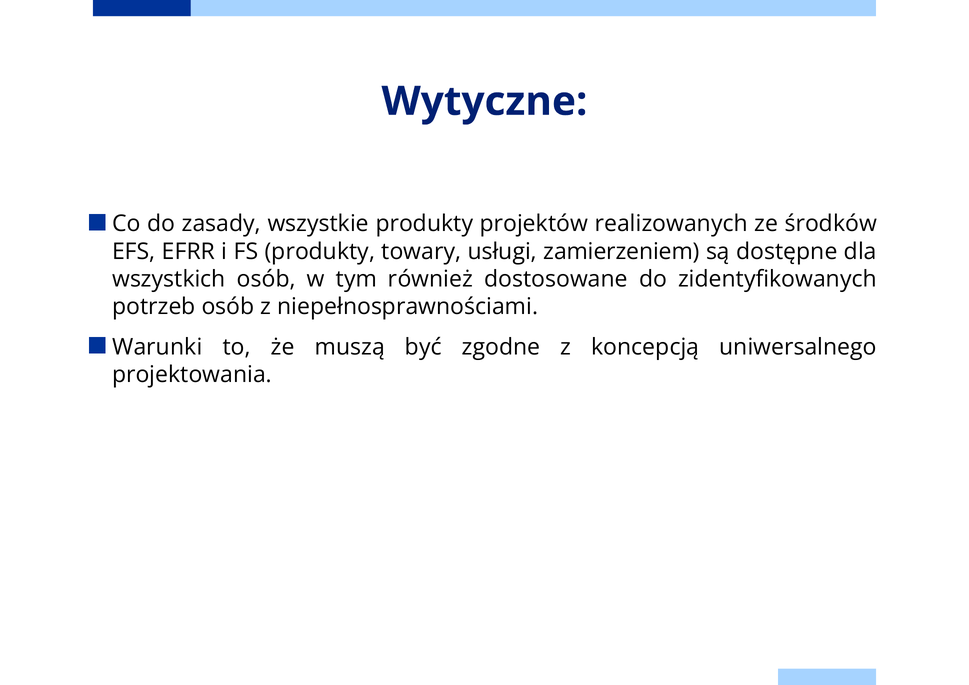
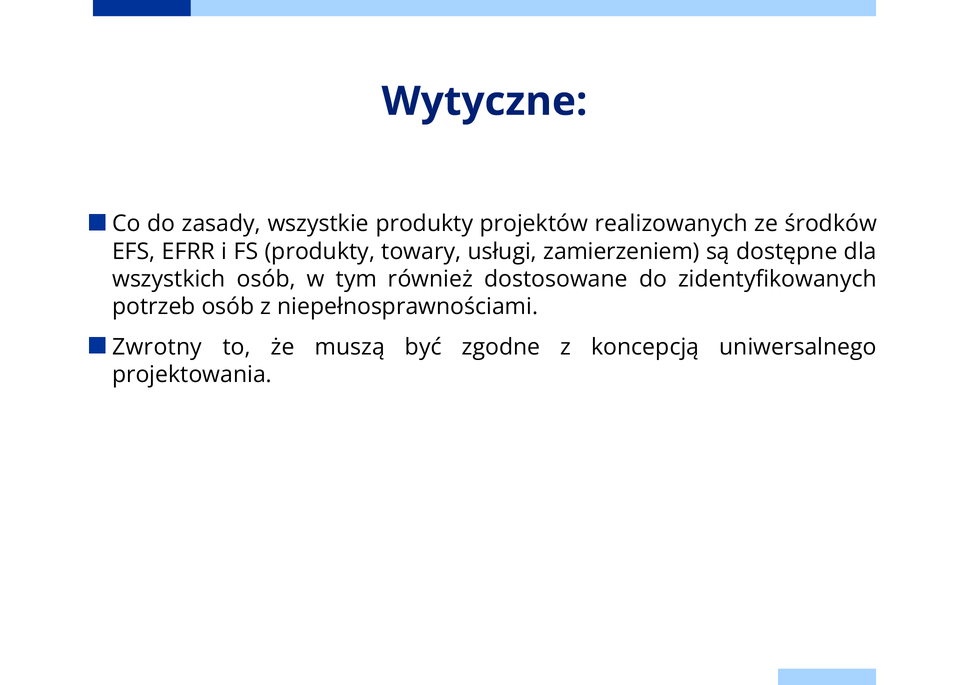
Warunki: Warunki -> Zwrotny
